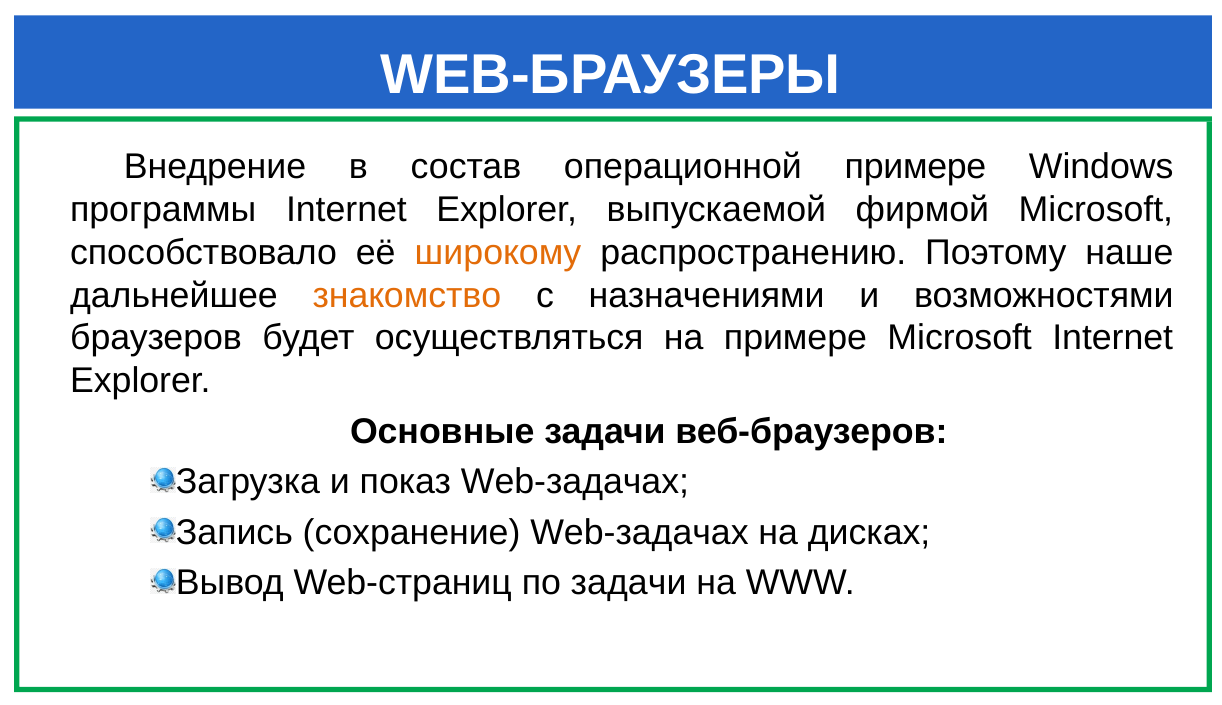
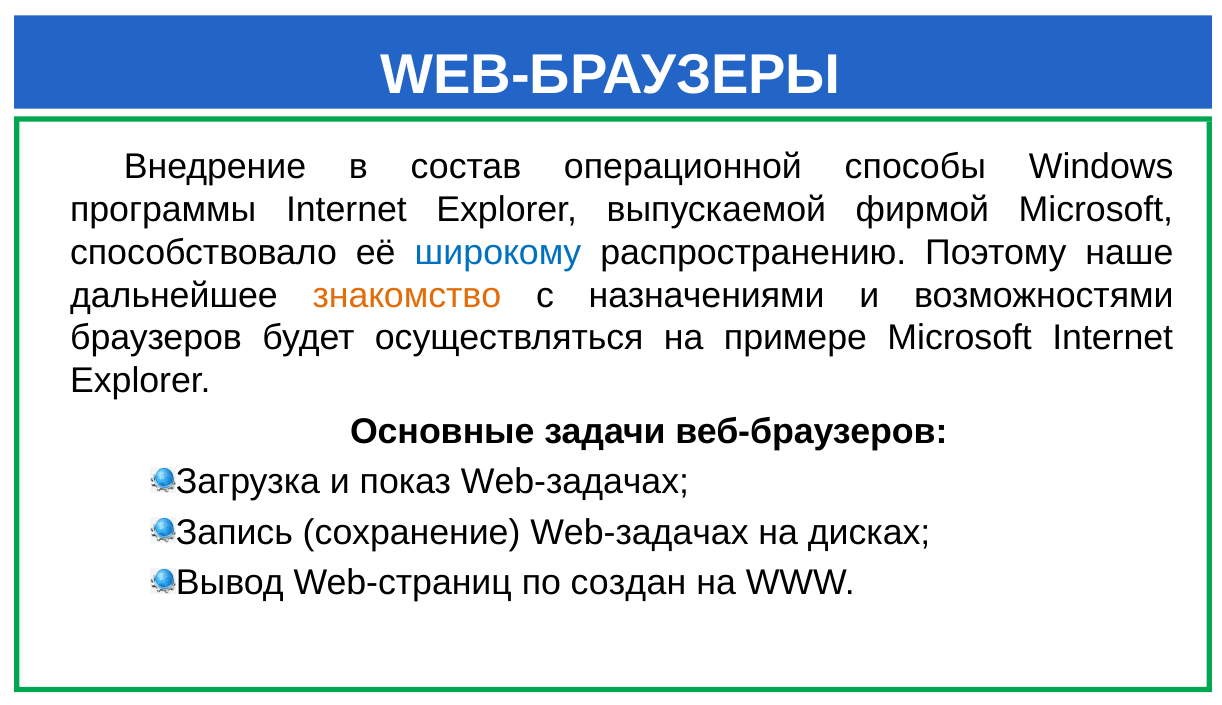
операционной примере: примере -> способы
широкому colour: orange -> blue
по задачи: задачи -> создан
